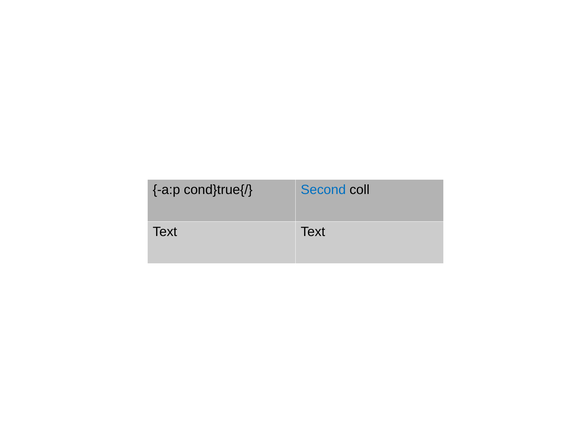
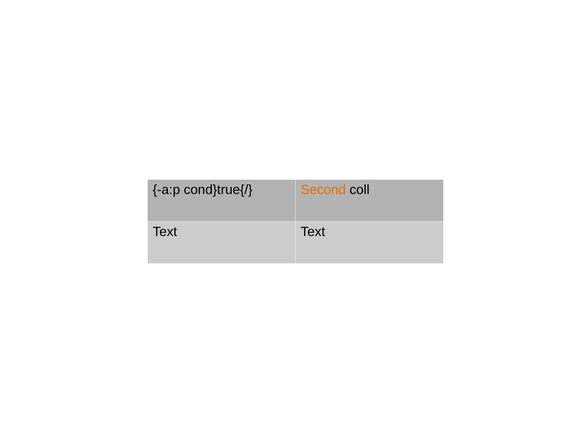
Second colour: blue -> orange
